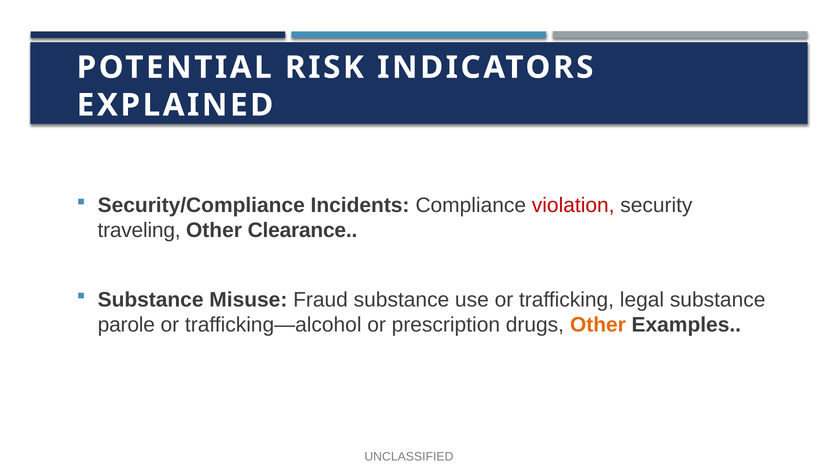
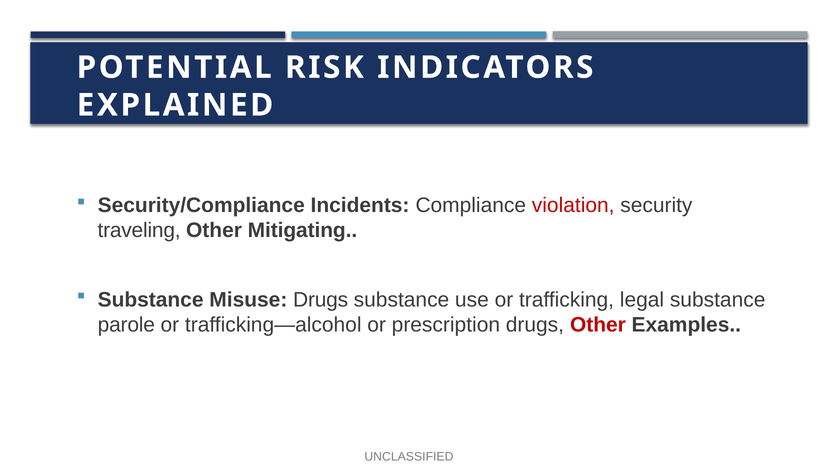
Clearance: Clearance -> Mitigating
Misuse Fraud: Fraud -> Drugs
Other at (598, 325) colour: orange -> red
